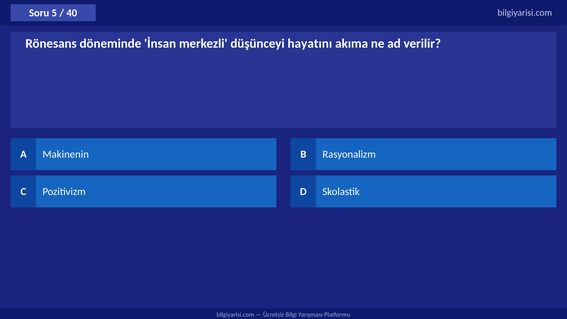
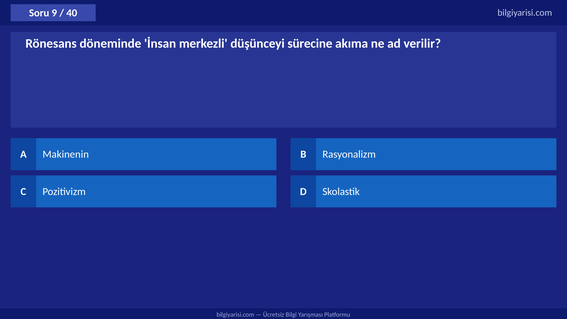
5: 5 -> 9
hayatını: hayatını -> sürecine
